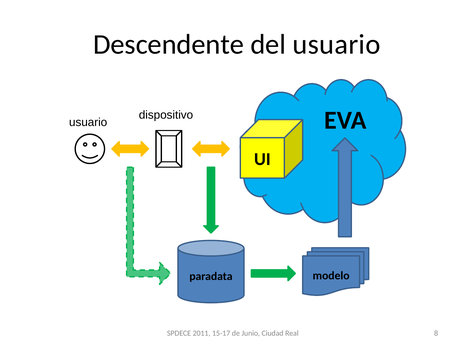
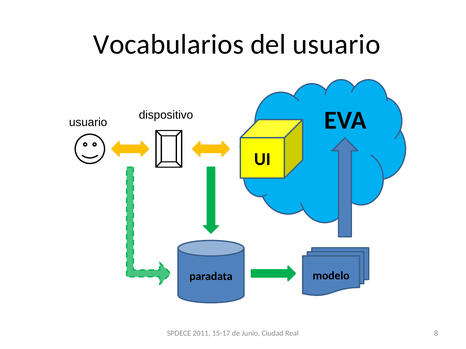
Descendente: Descendente -> Vocabularios
